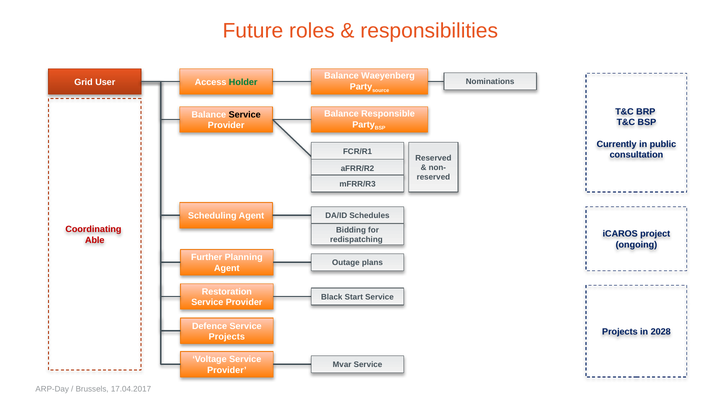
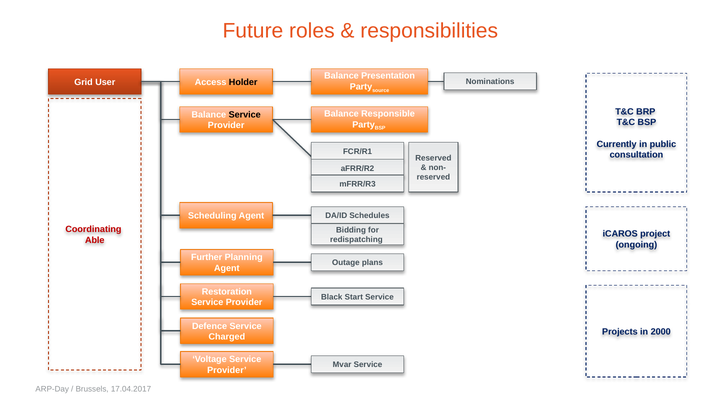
Waeyenberg: Waeyenberg -> Presentation
Holder colour: green -> black
2028: 2028 -> 2000
Projects at (227, 337): Projects -> Charged
